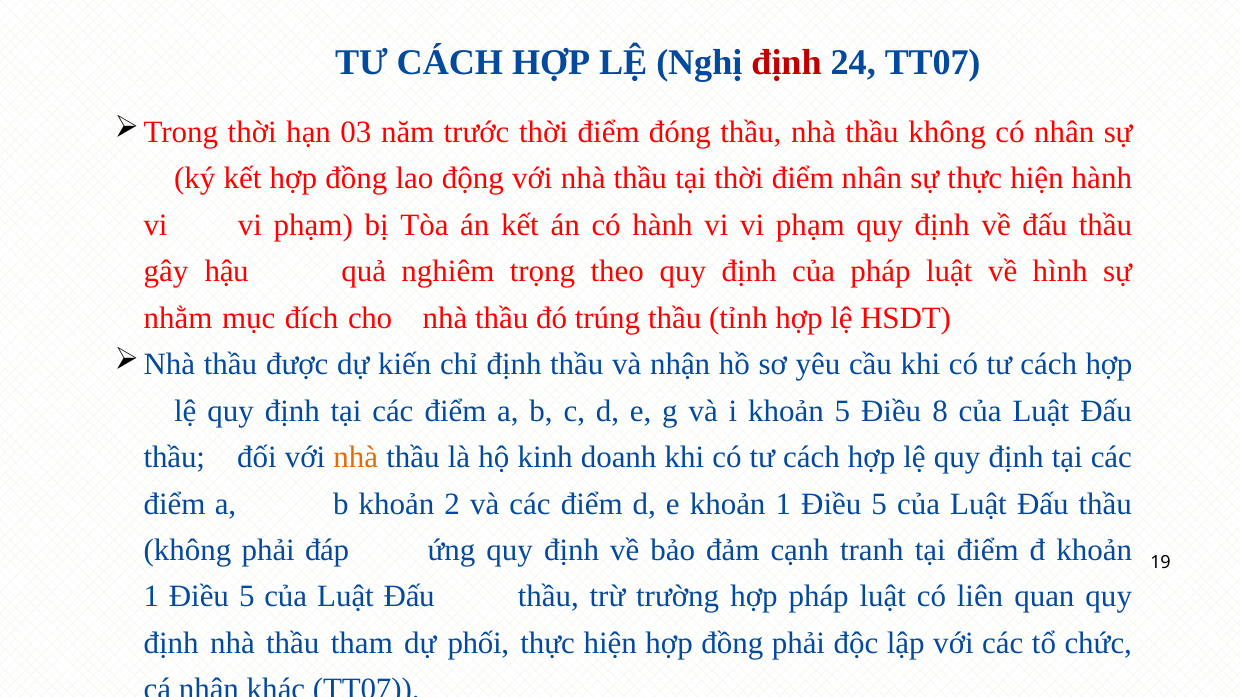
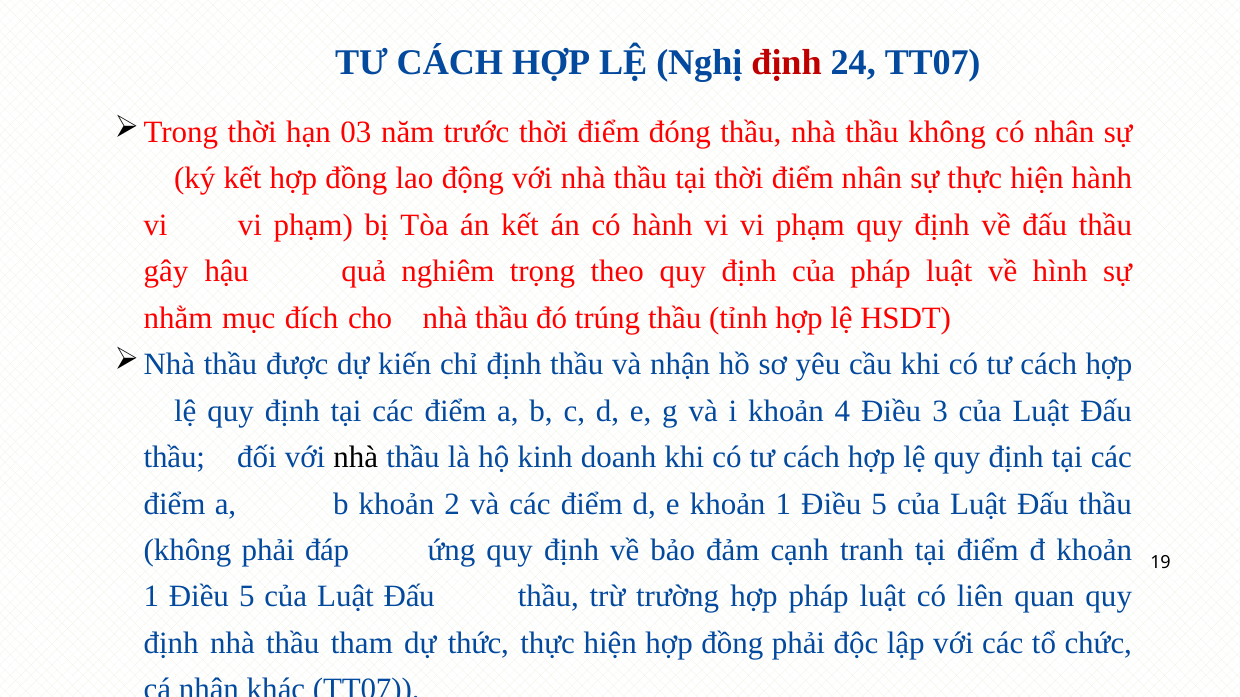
khoản 5: 5 -> 4
8: 8 -> 3
nhà at (356, 458) colour: orange -> black
phối: phối -> thức
